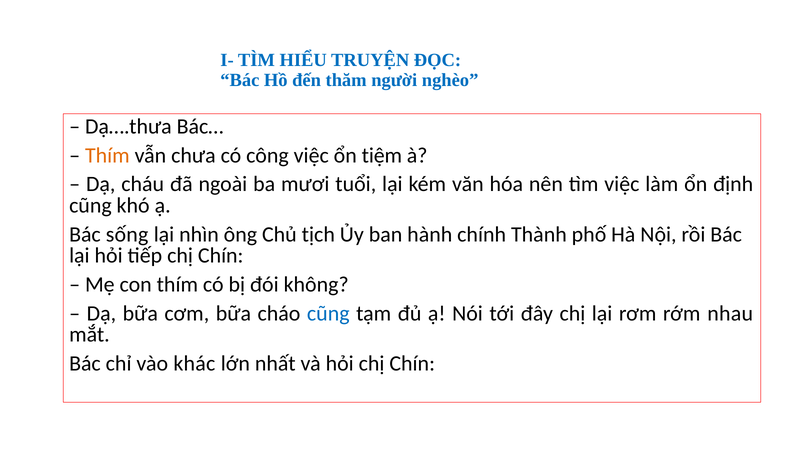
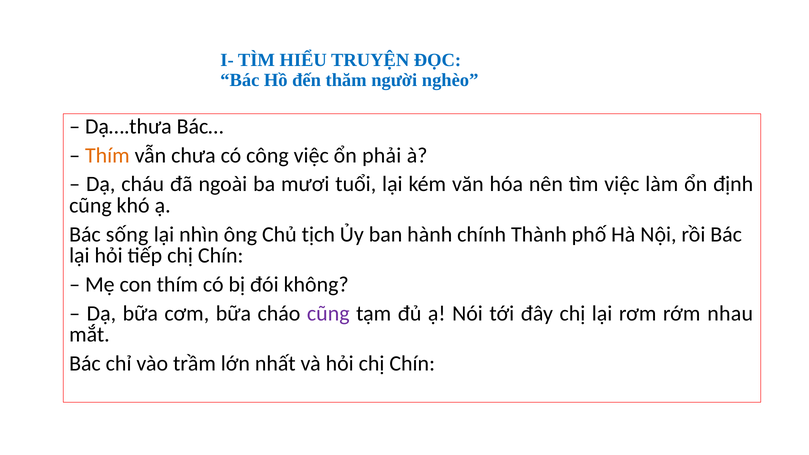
tiệm: tiệm -> phải
cũng at (328, 313) colour: blue -> purple
khác: khác -> trầm
